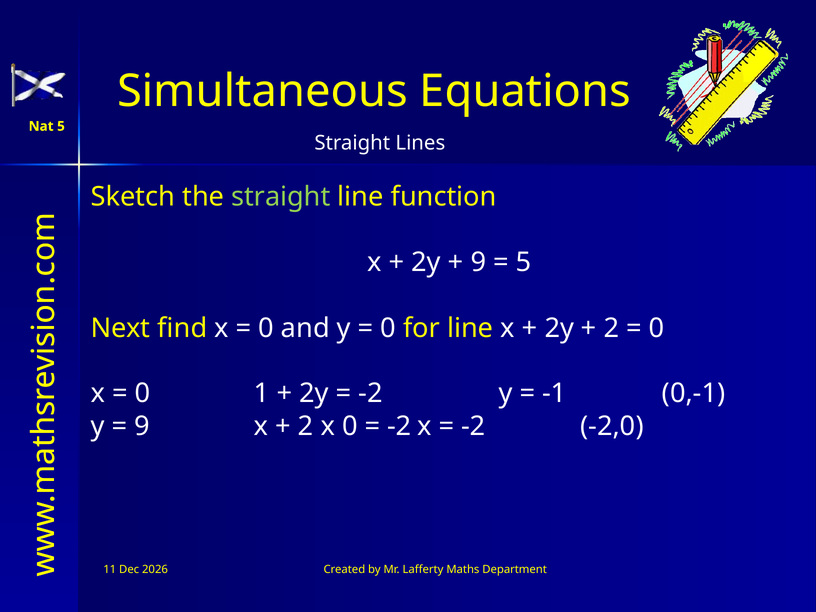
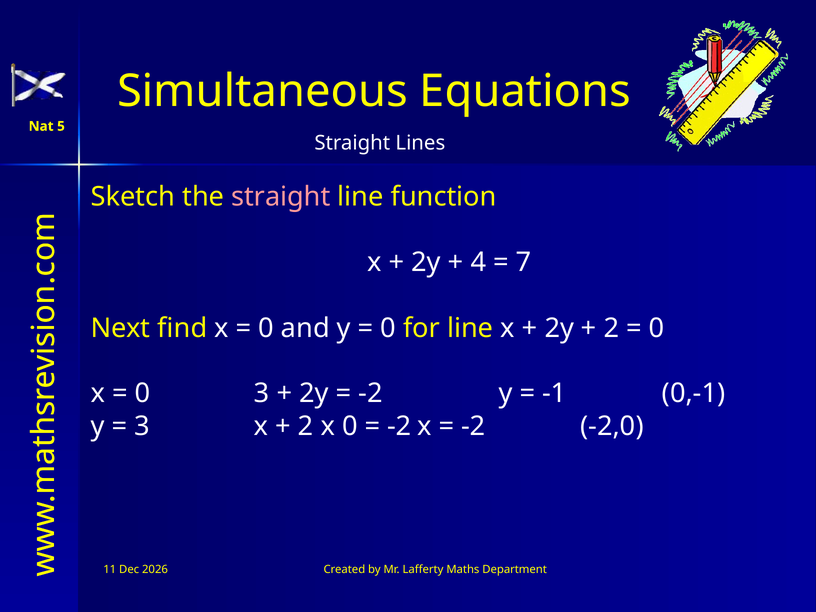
straight at (281, 197) colour: light green -> pink
9 at (478, 262): 9 -> 4
5 at (523, 262): 5 -> 7
0 1: 1 -> 3
9 at (142, 426): 9 -> 3
